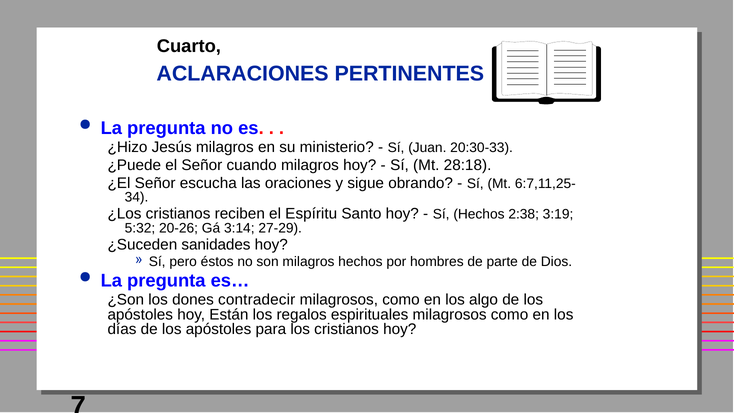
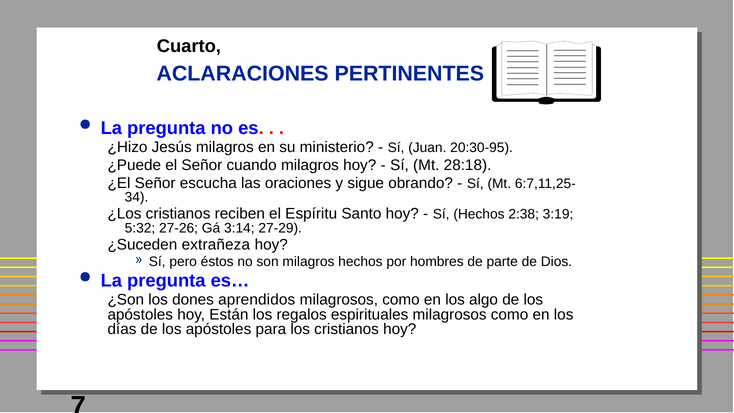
20:30-33: 20:30-33 -> 20:30-95
20-26: 20-26 -> 27-26
sanidades: sanidades -> extrañeza
contradecir: contradecir -> aprendidos
